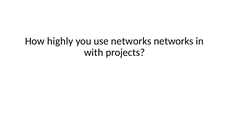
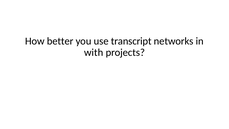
highly: highly -> better
use networks: networks -> transcript
